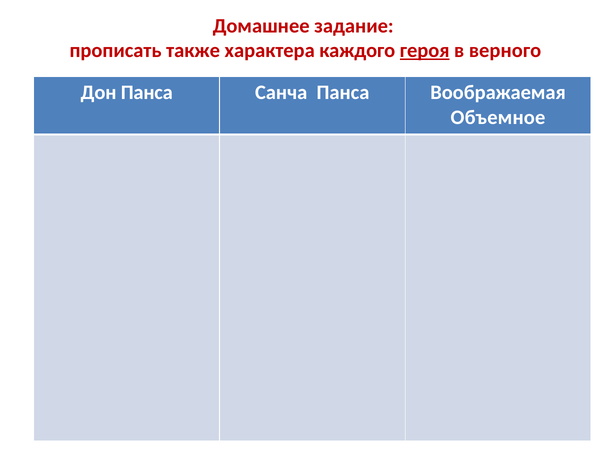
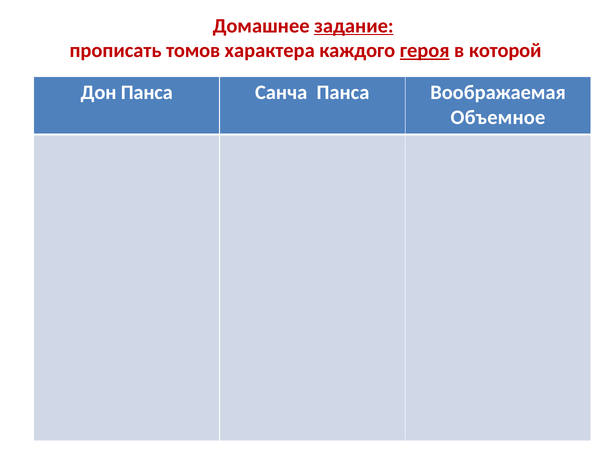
задание underline: none -> present
также: также -> томов
верного: верного -> которой
